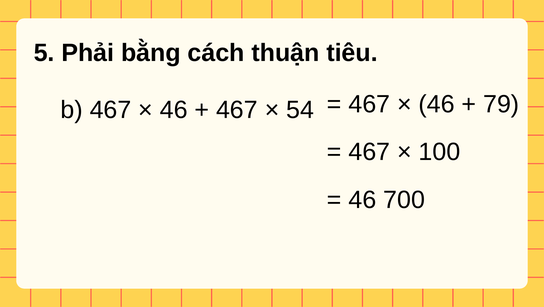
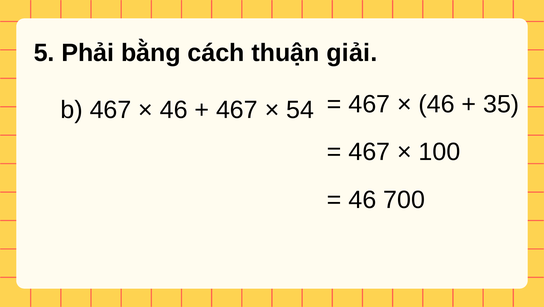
tiêu: tiêu -> giải
79: 79 -> 35
